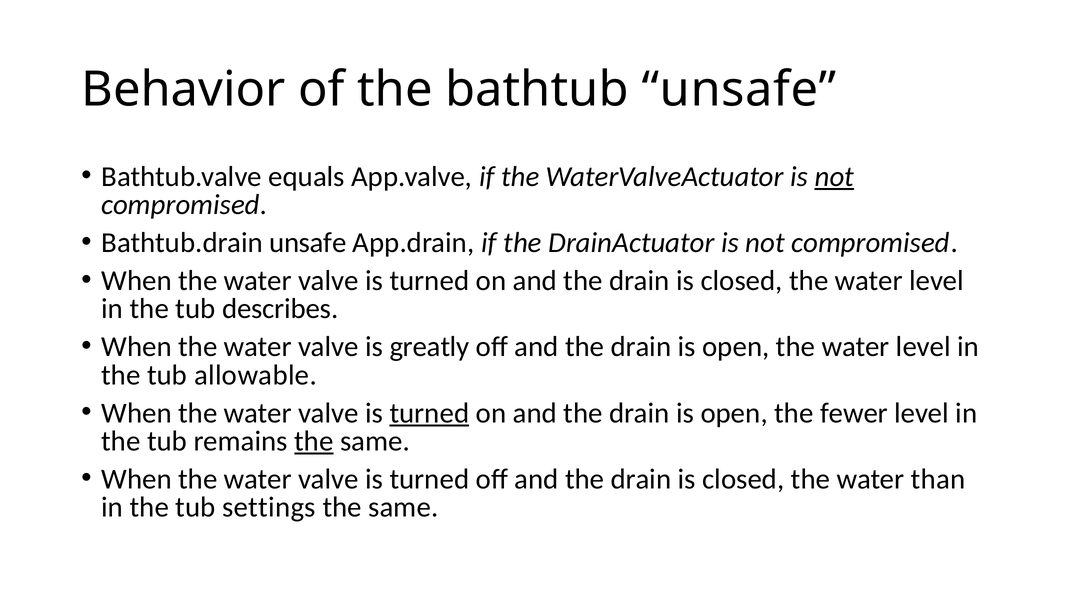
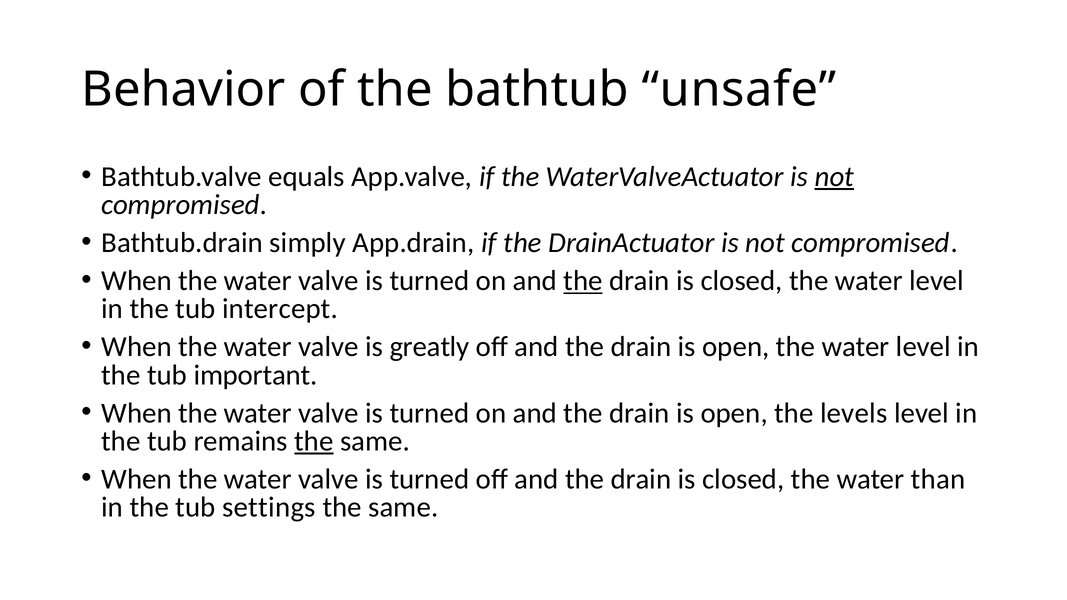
Bathtub.drain unsafe: unsafe -> simply
the at (583, 281) underline: none -> present
describes: describes -> intercept
allowable: allowable -> important
turned at (429, 413) underline: present -> none
fewer: fewer -> levels
